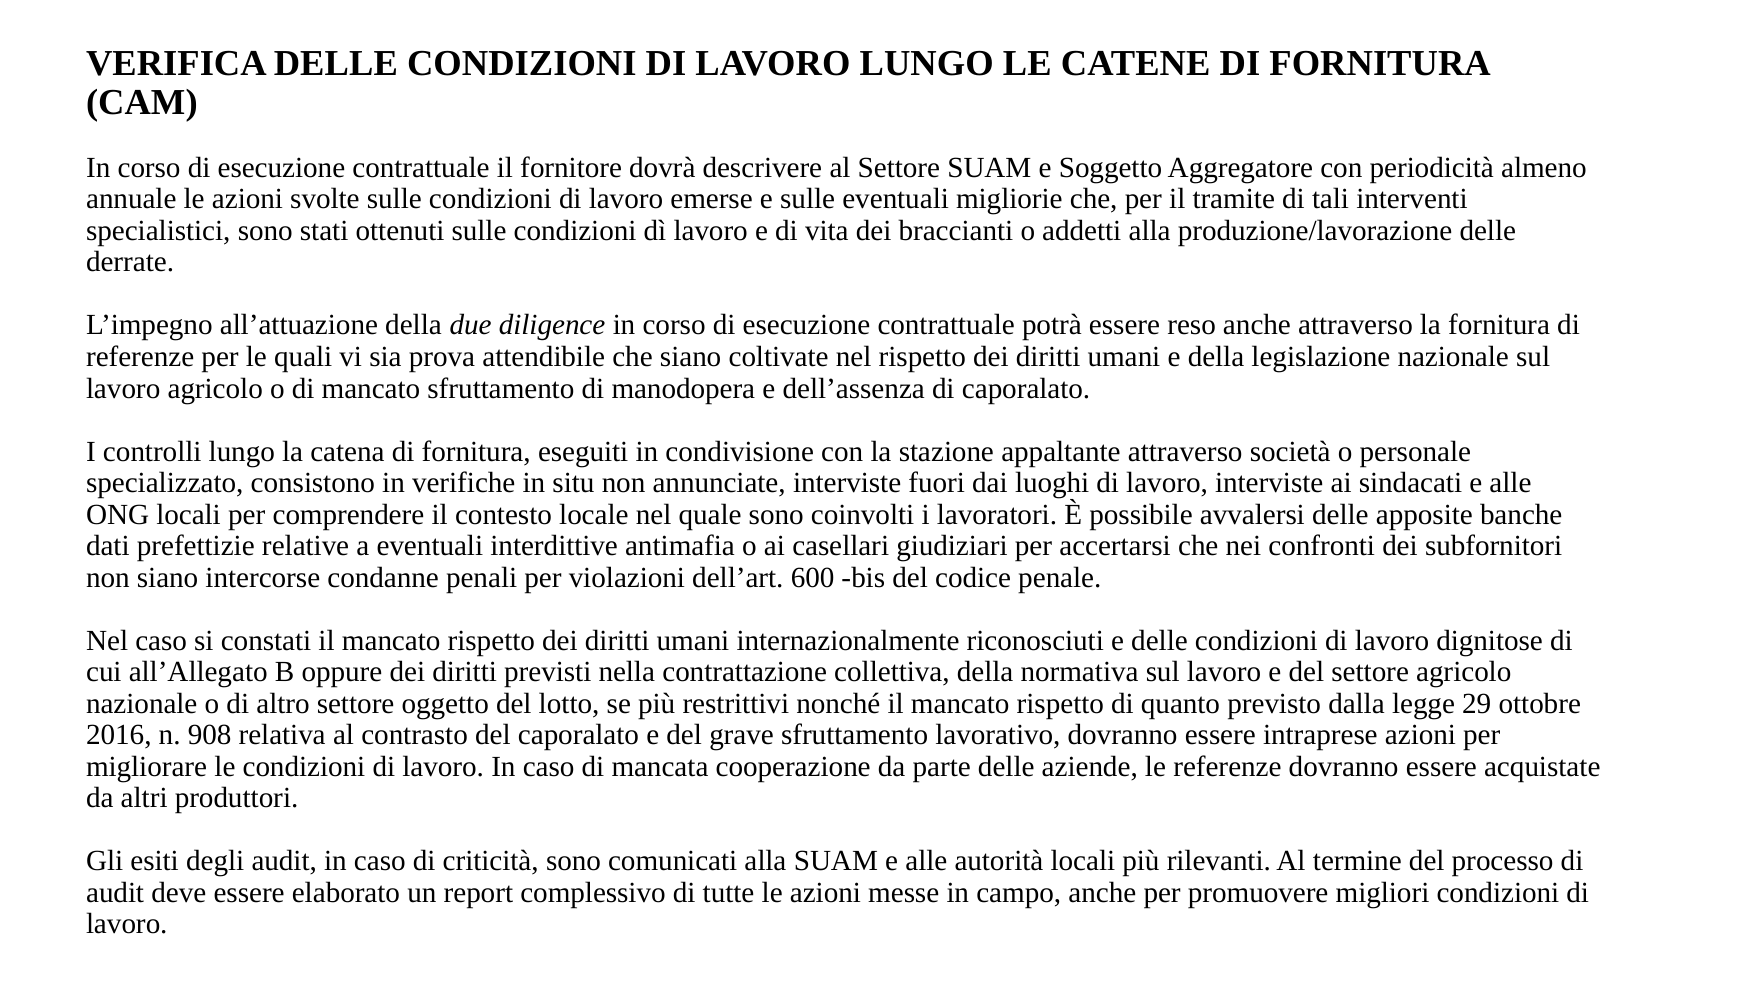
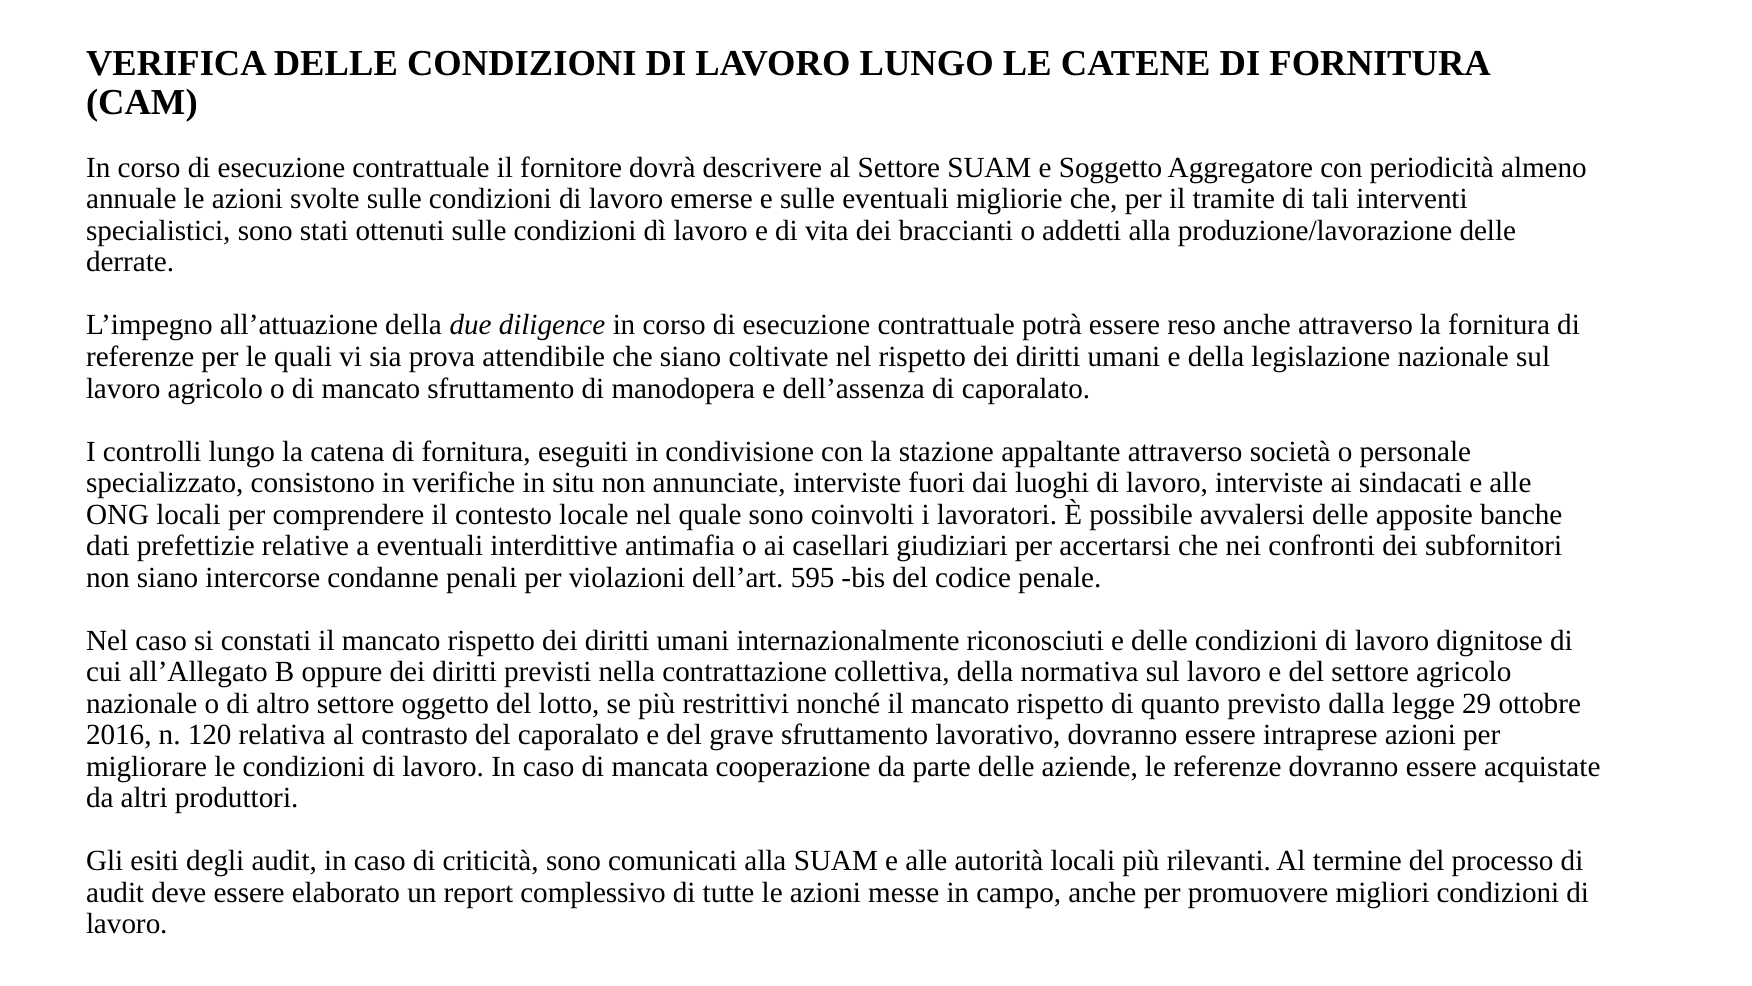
600: 600 -> 595
908: 908 -> 120
